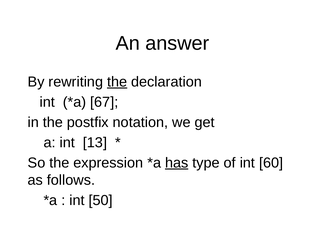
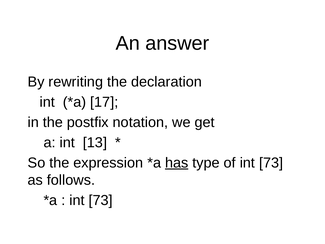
the at (117, 82) underline: present -> none
67: 67 -> 17
of int 60: 60 -> 73
50 at (101, 200): 50 -> 73
